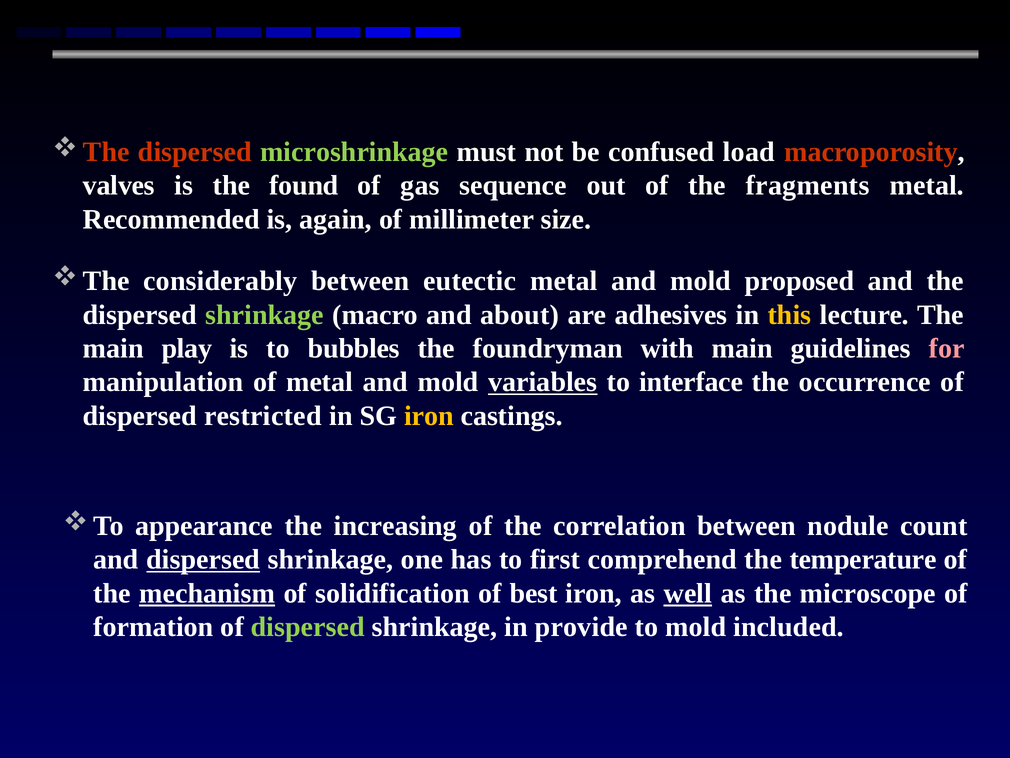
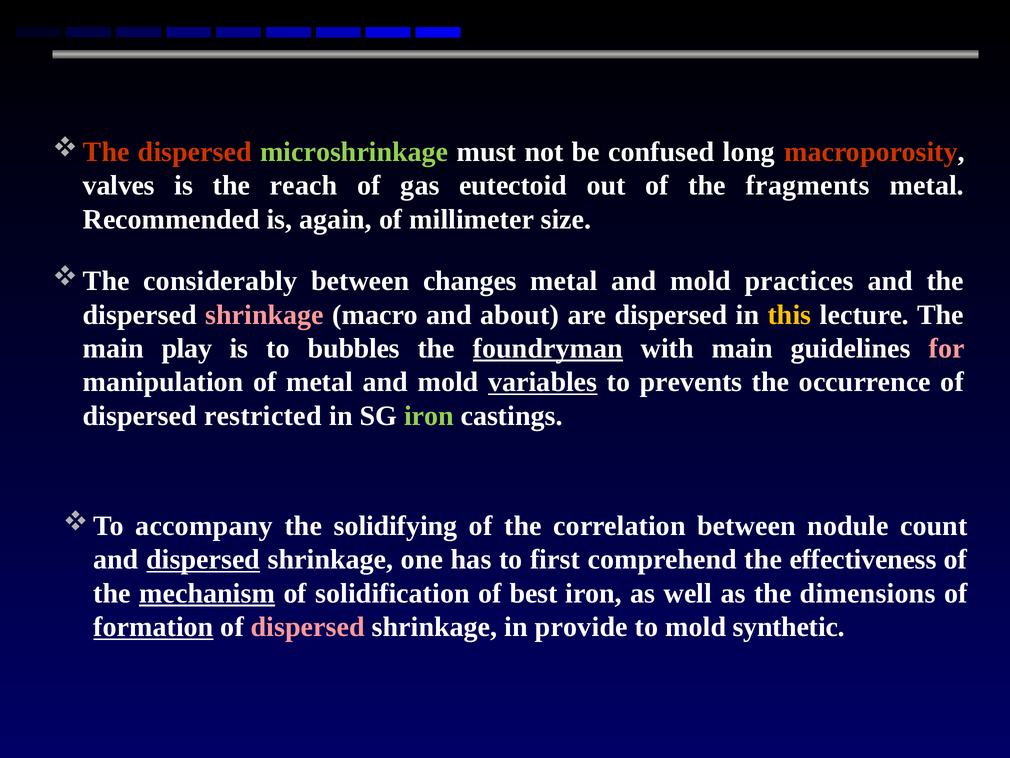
load: load -> long
found: found -> reach
sequence: sequence -> eutectoid
eutectic: eutectic -> changes
proposed: proposed -> practices
shrinkage at (265, 315) colour: light green -> pink
are adhesives: adhesives -> dispersed
foundryman underline: none -> present
interface: interface -> prevents
iron at (429, 416) colour: yellow -> light green
appearance: appearance -> accompany
increasing: increasing -> solidifying
temperature: temperature -> effectiveness
well underline: present -> none
microscope: microscope -> dimensions
formation underline: none -> present
dispersed at (308, 627) colour: light green -> pink
included: included -> synthetic
